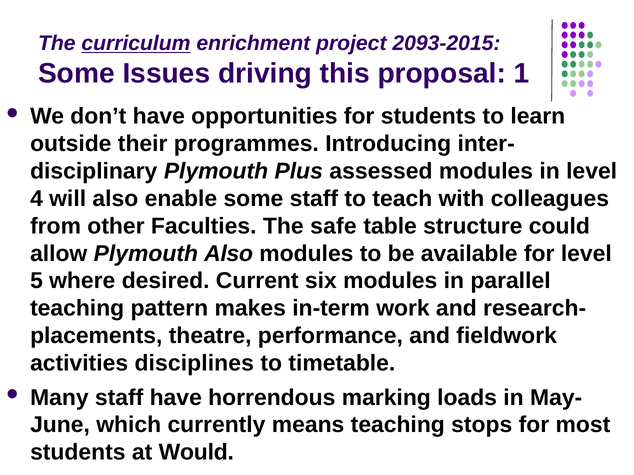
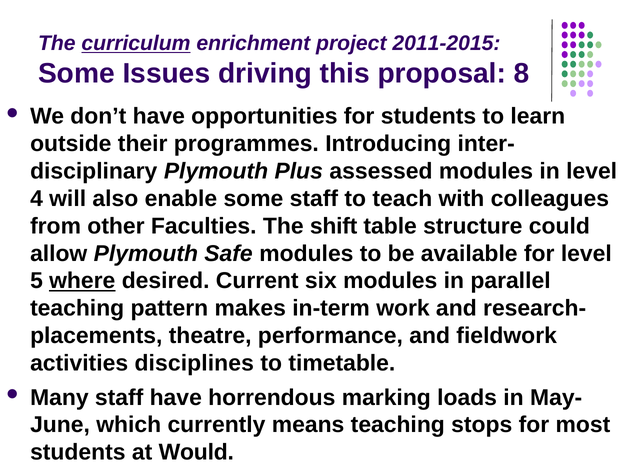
2093-2015: 2093-2015 -> 2011-2015
1: 1 -> 8
safe: safe -> shift
Plymouth Also: Also -> Safe
where underline: none -> present
